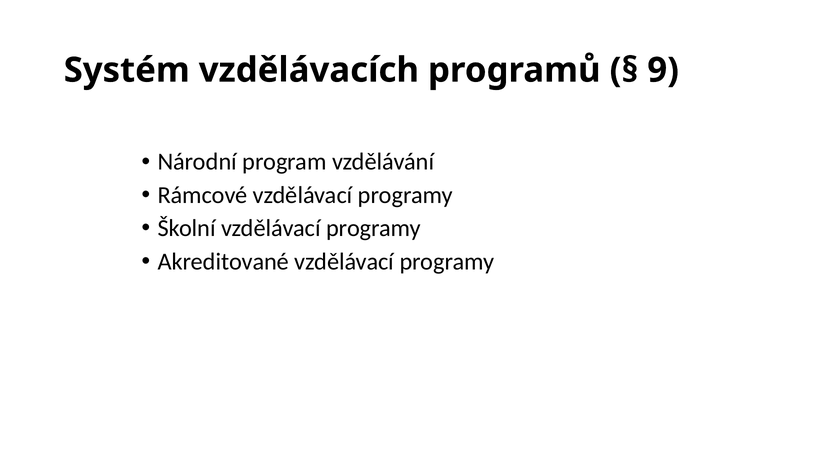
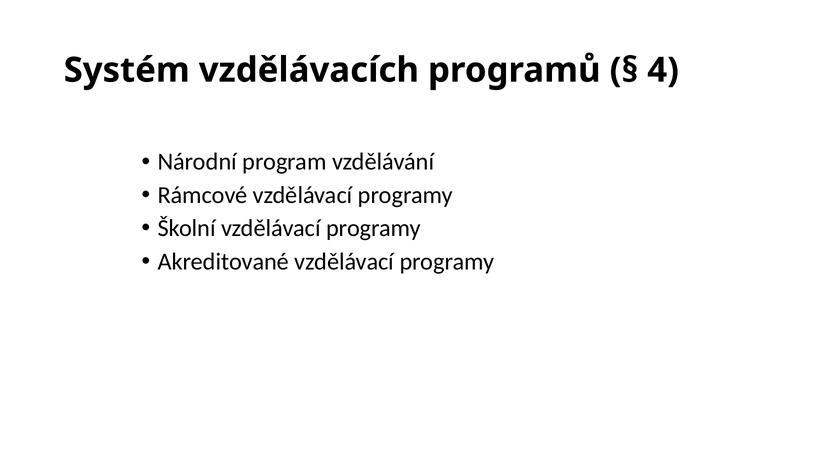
9: 9 -> 4
